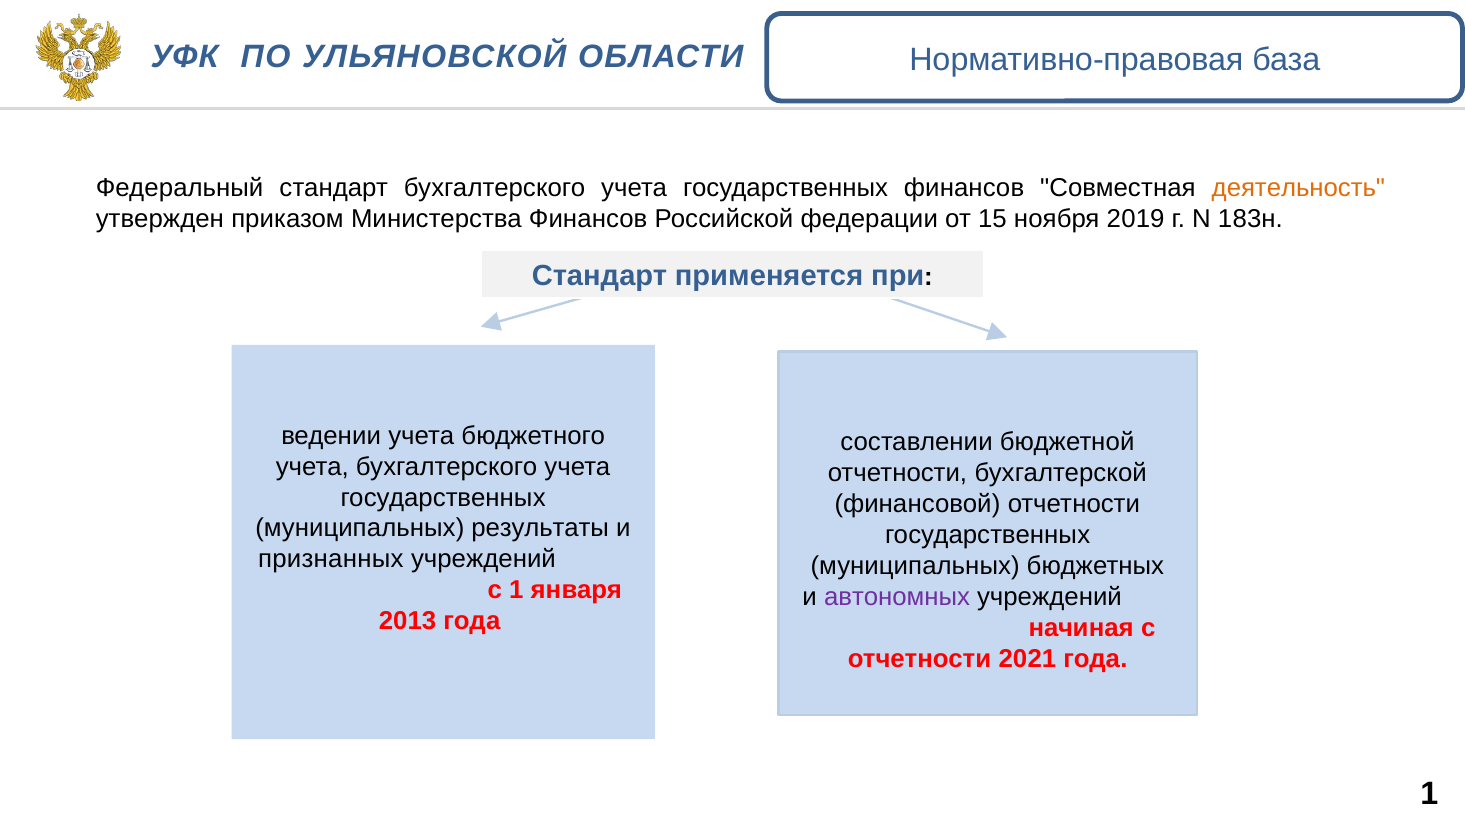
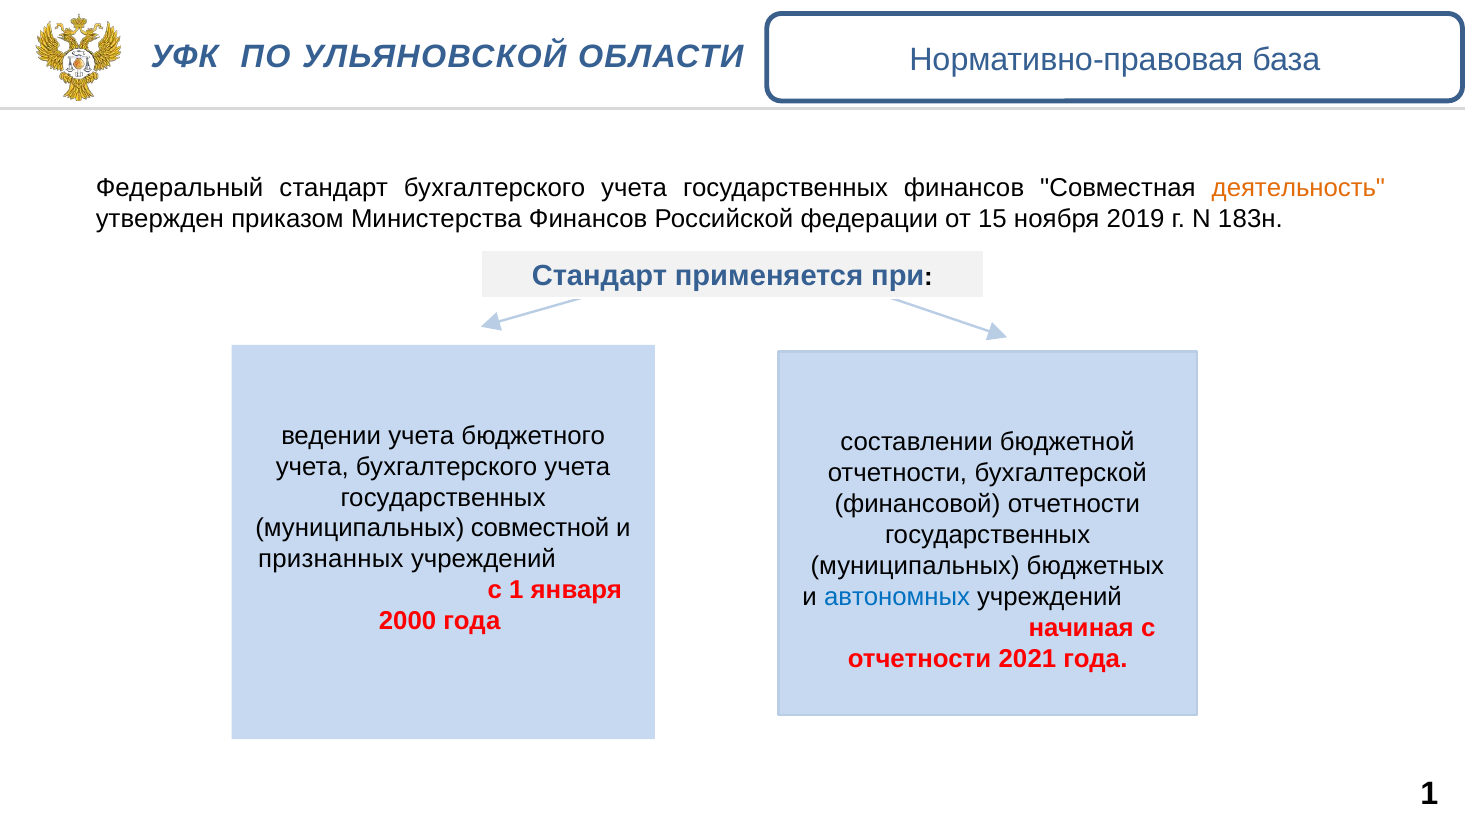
результаты: результаты -> совместной
автономных colour: purple -> blue
2013: 2013 -> 2000
